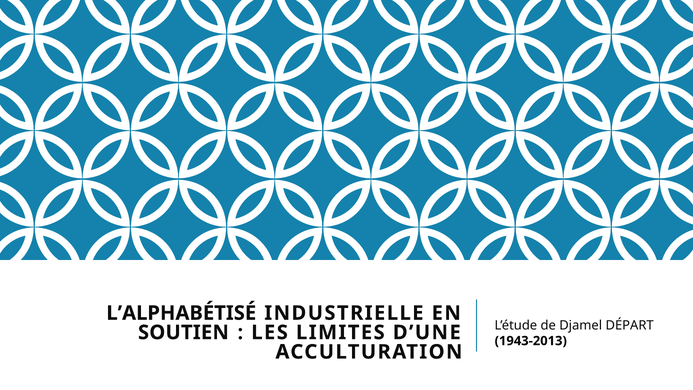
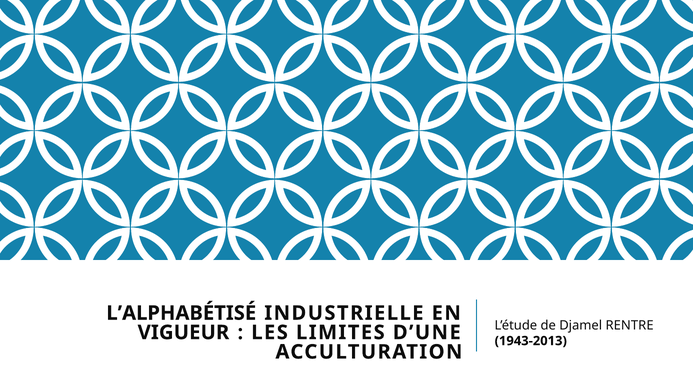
DÉPART: DÉPART -> RENTRE
SOUTIEN: SOUTIEN -> VIGUEUR
